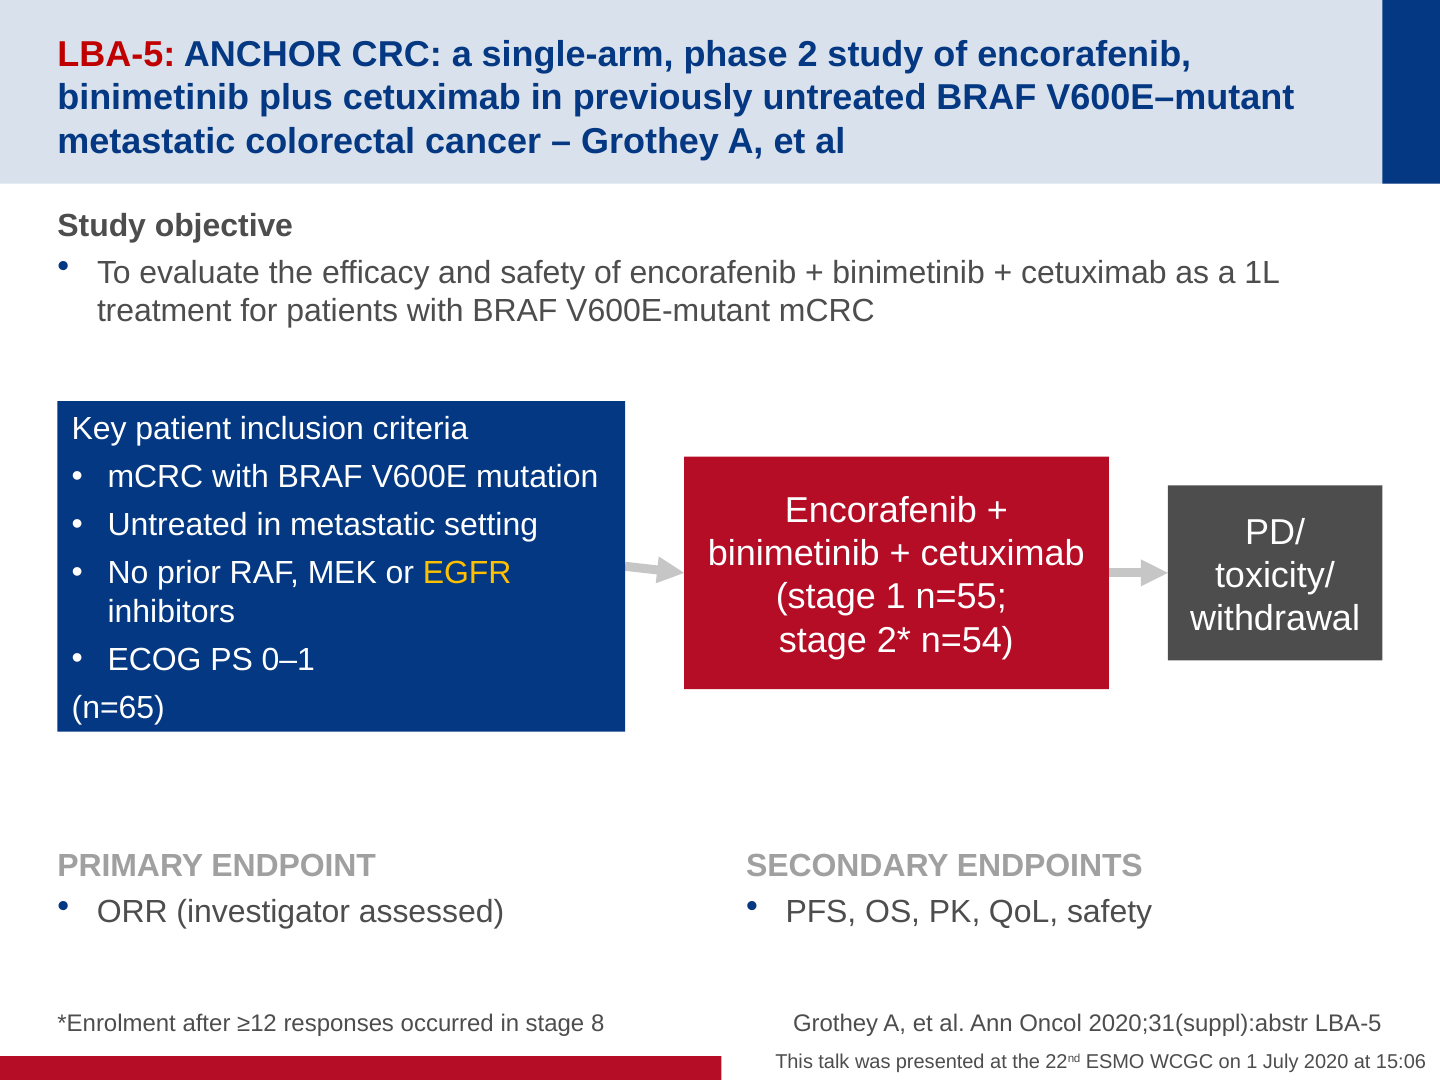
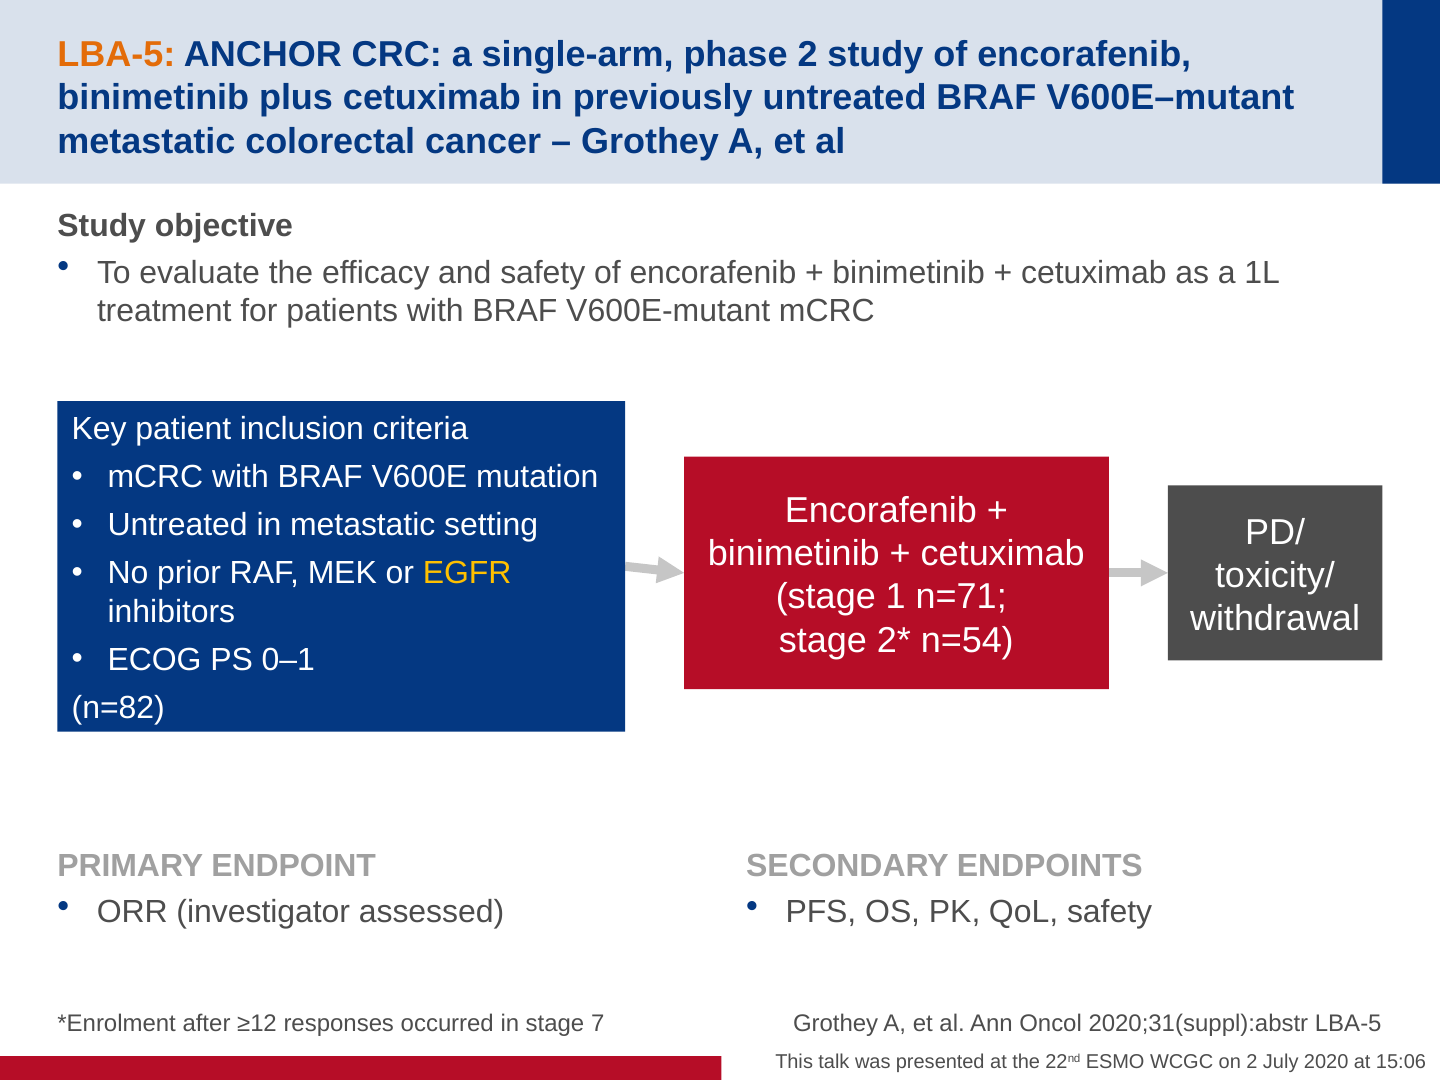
LBA-5 at (116, 55) colour: red -> orange
n=55: n=55 -> n=71
n=65: n=65 -> n=82
8: 8 -> 7
on 1: 1 -> 2
